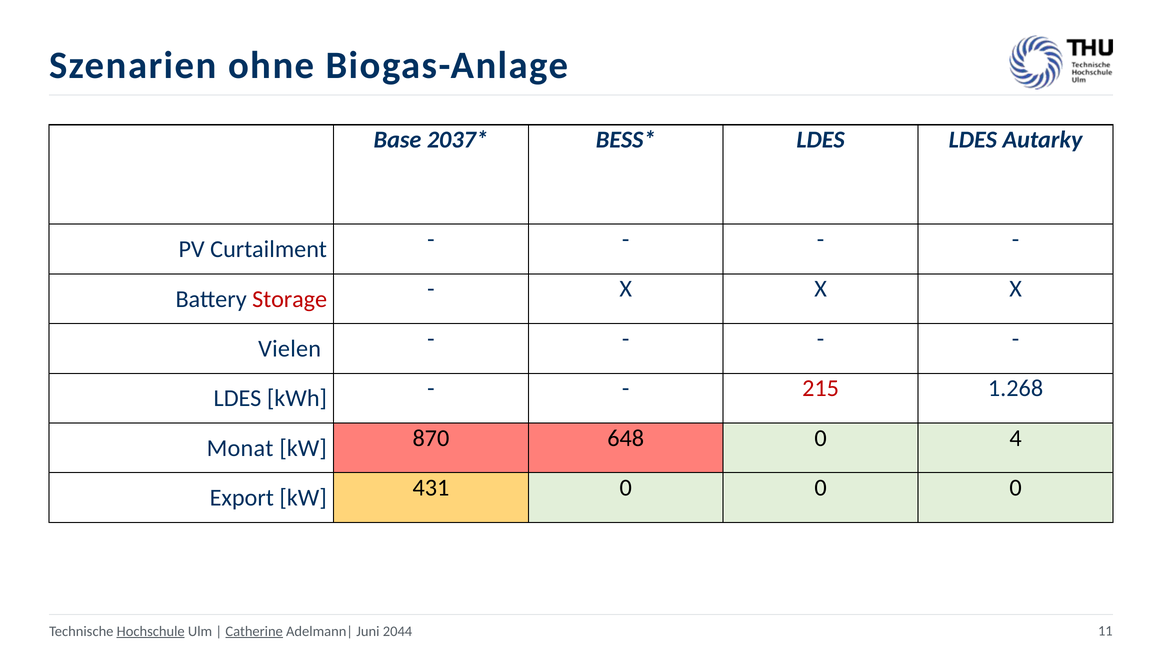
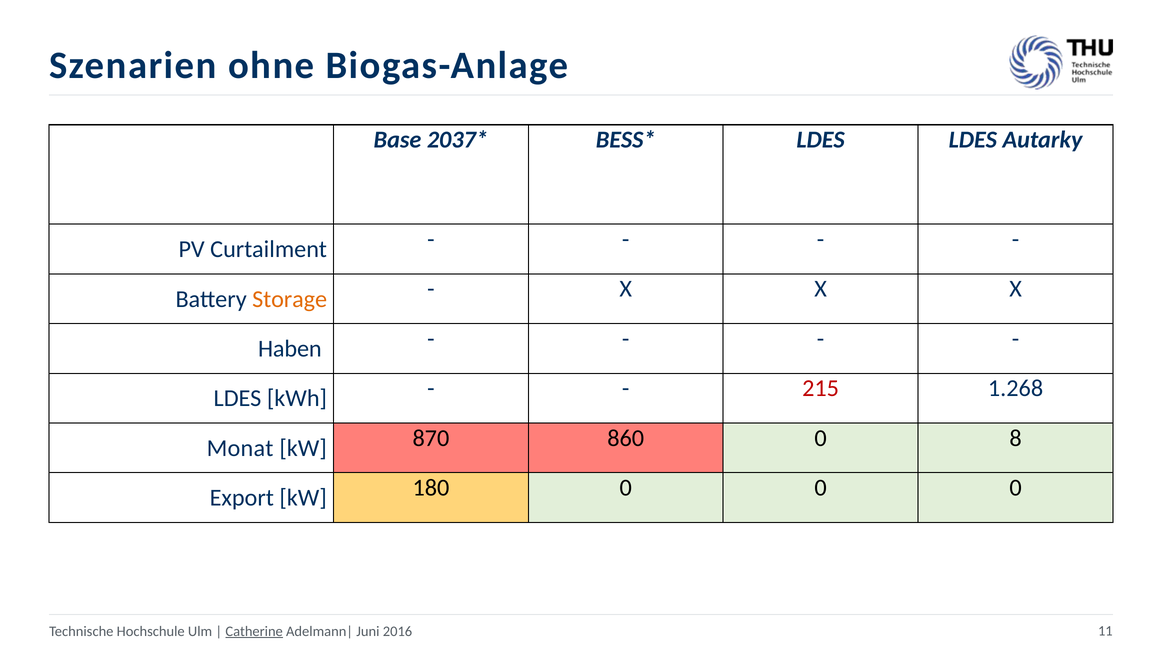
Storage colour: red -> orange
Vielen: Vielen -> Haben
648: 648 -> 860
4: 4 -> 8
431: 431 -> 180
Hochschule underline: present -> none
2044: 2044 -> 2016
